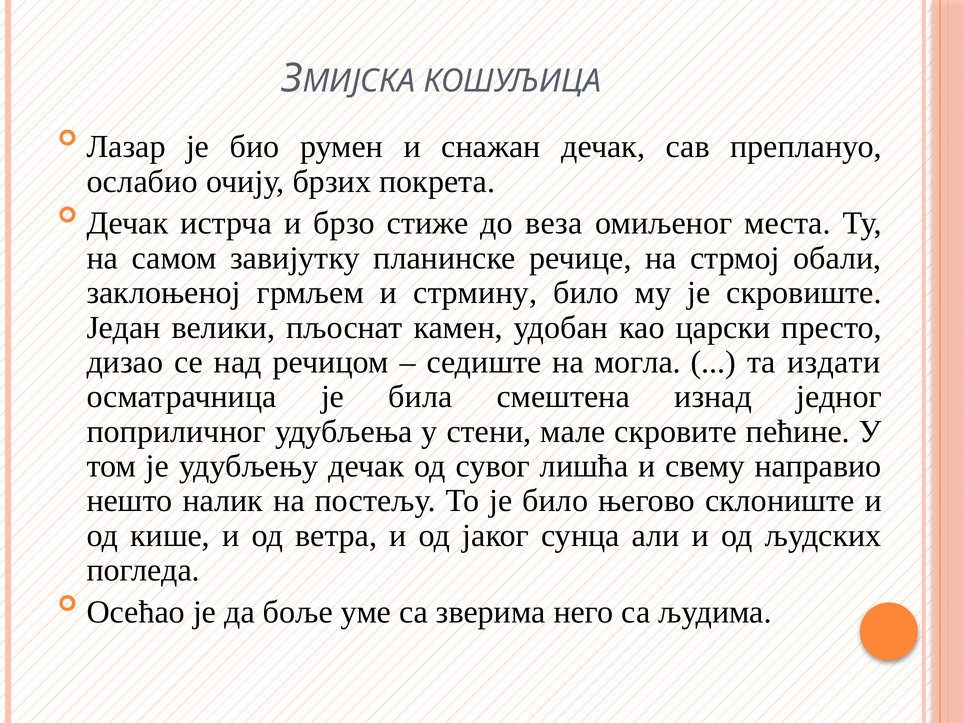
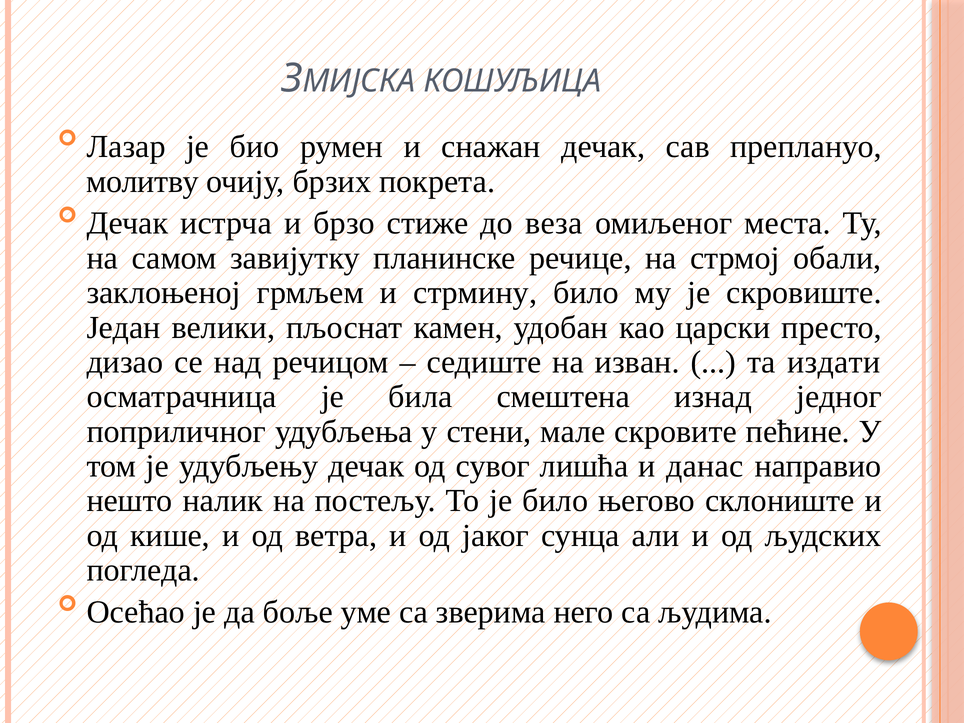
ослабио: ослабио -> молитву
могла: могла -> изван
свему: свему -> данас
